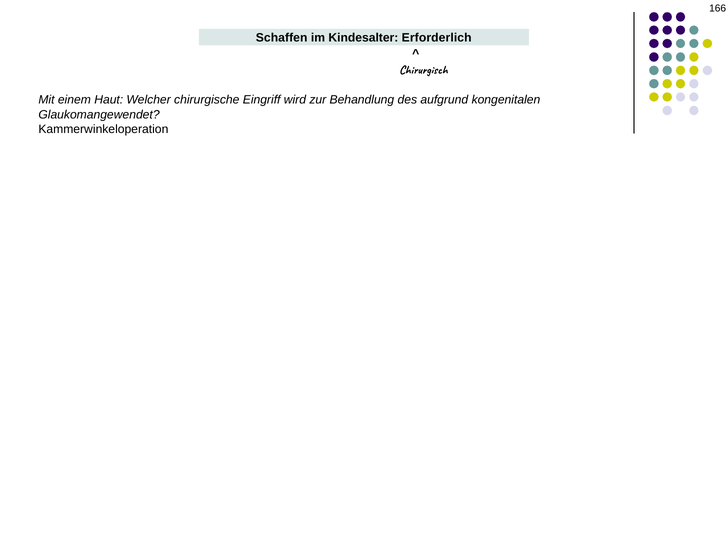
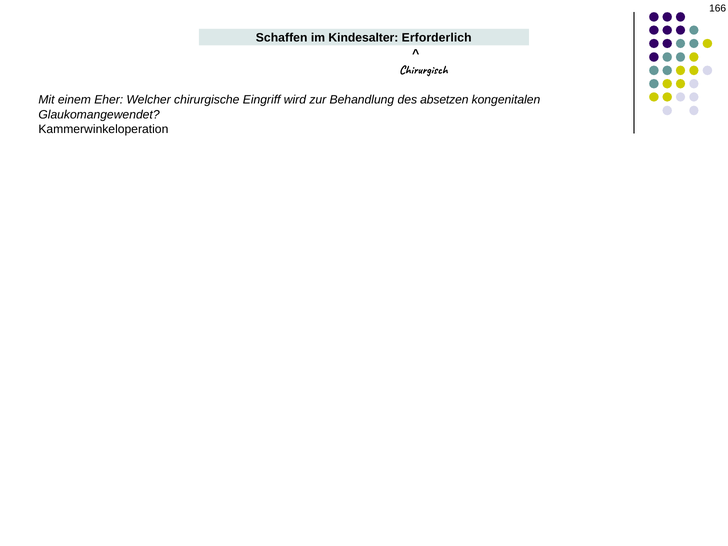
Haut: Haut -> Eher
aufgrund: aufgrund -> absetzen
